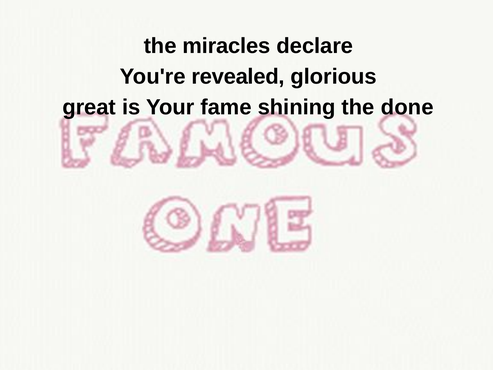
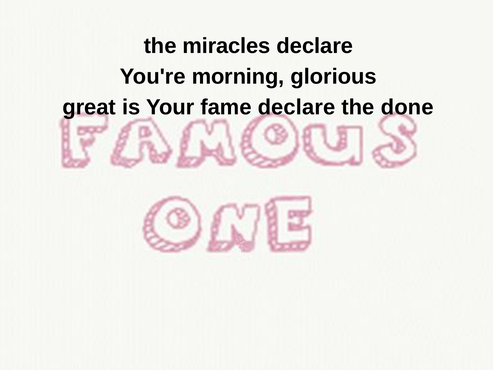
revealed: revealed -> morning
fame shining: shining -> declare
